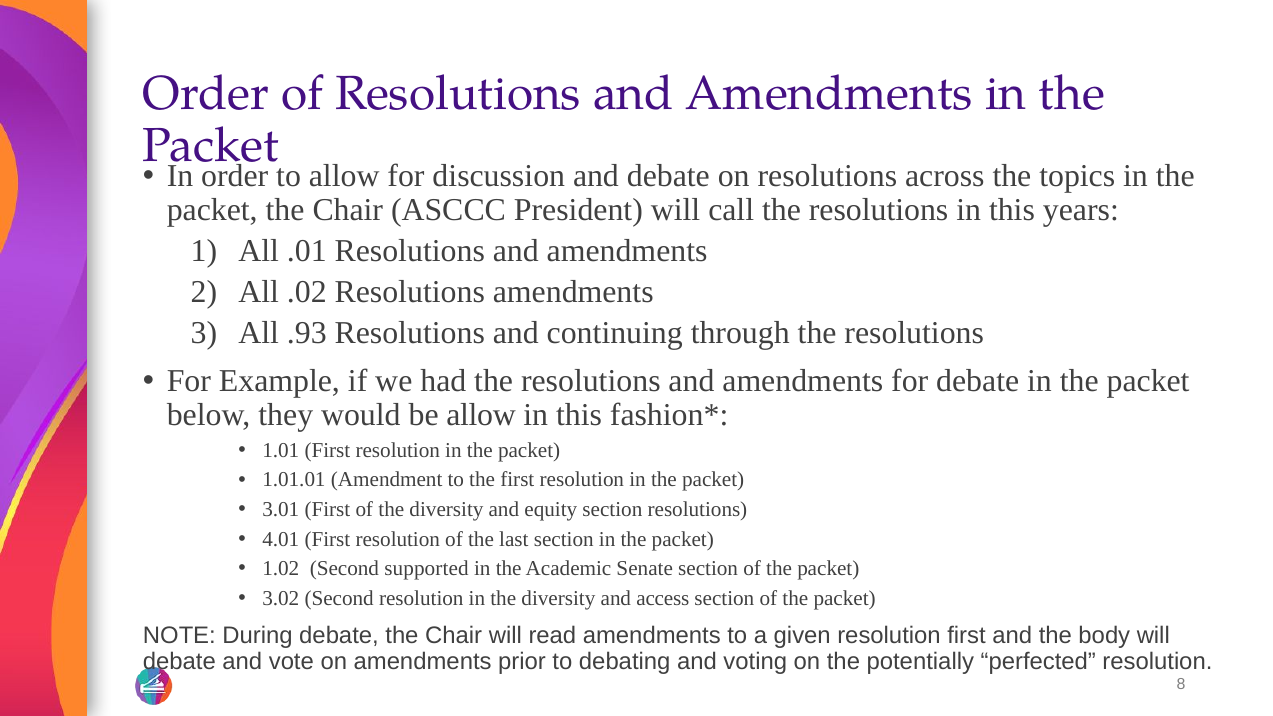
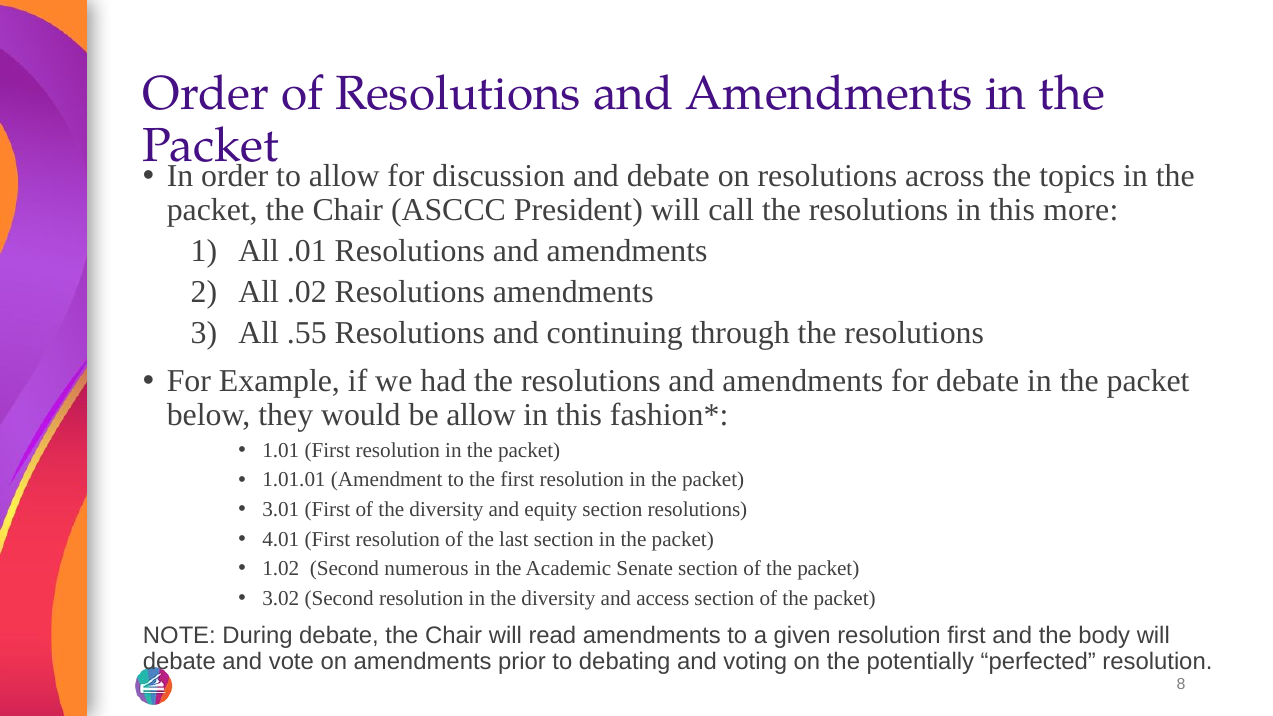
years: years -> more
.93: .93 -> .55
supported: supported -> numerous
